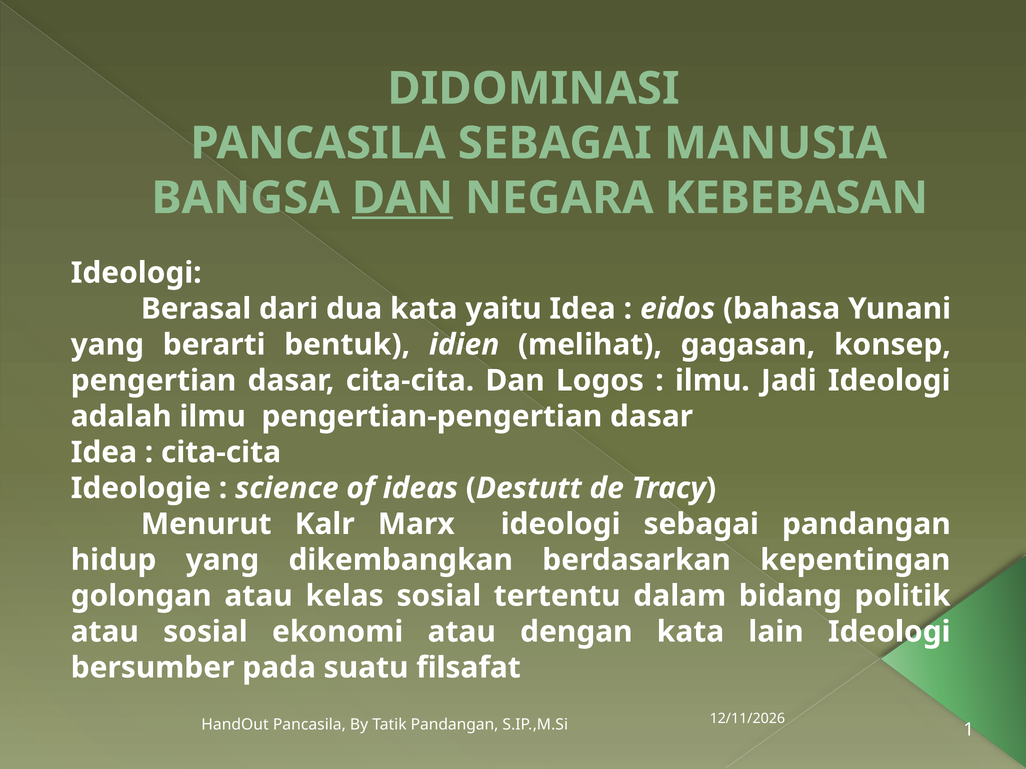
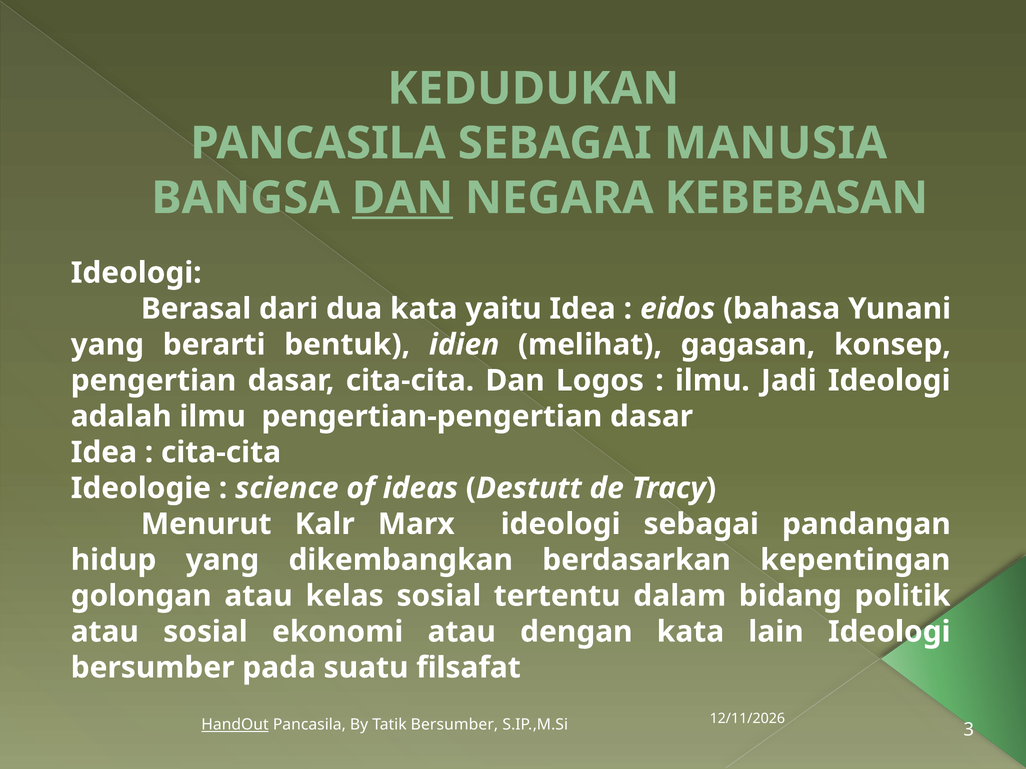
DIDOMINASI: DIDOMINASI -> KEDUDUKAN
HandOut underline: none -> present
Tatik Pandangan: Pandangan -> Bersumber
1: 1 -> 3
